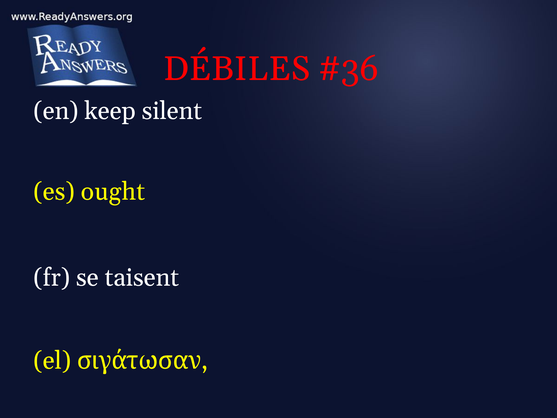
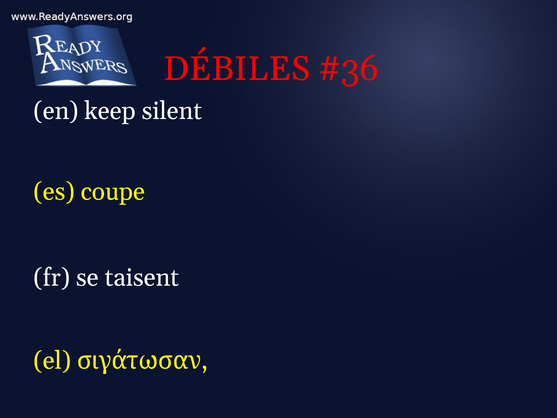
ought: ought -> coupe
